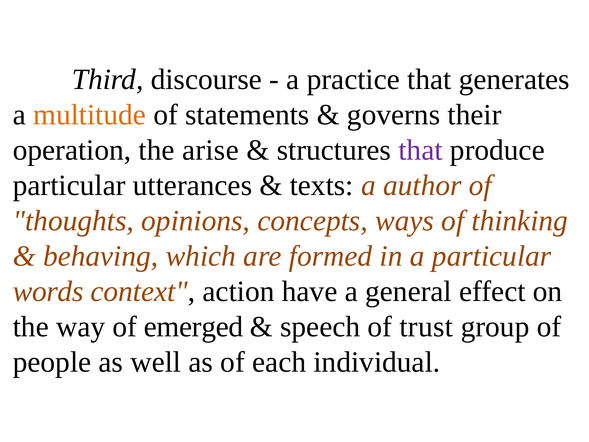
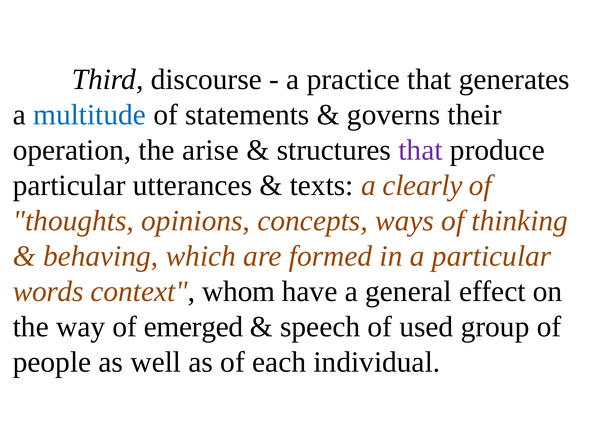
multitude colour: orange -> blue
author: author -> clearly
action: action -> whom
trust: trust -> used
